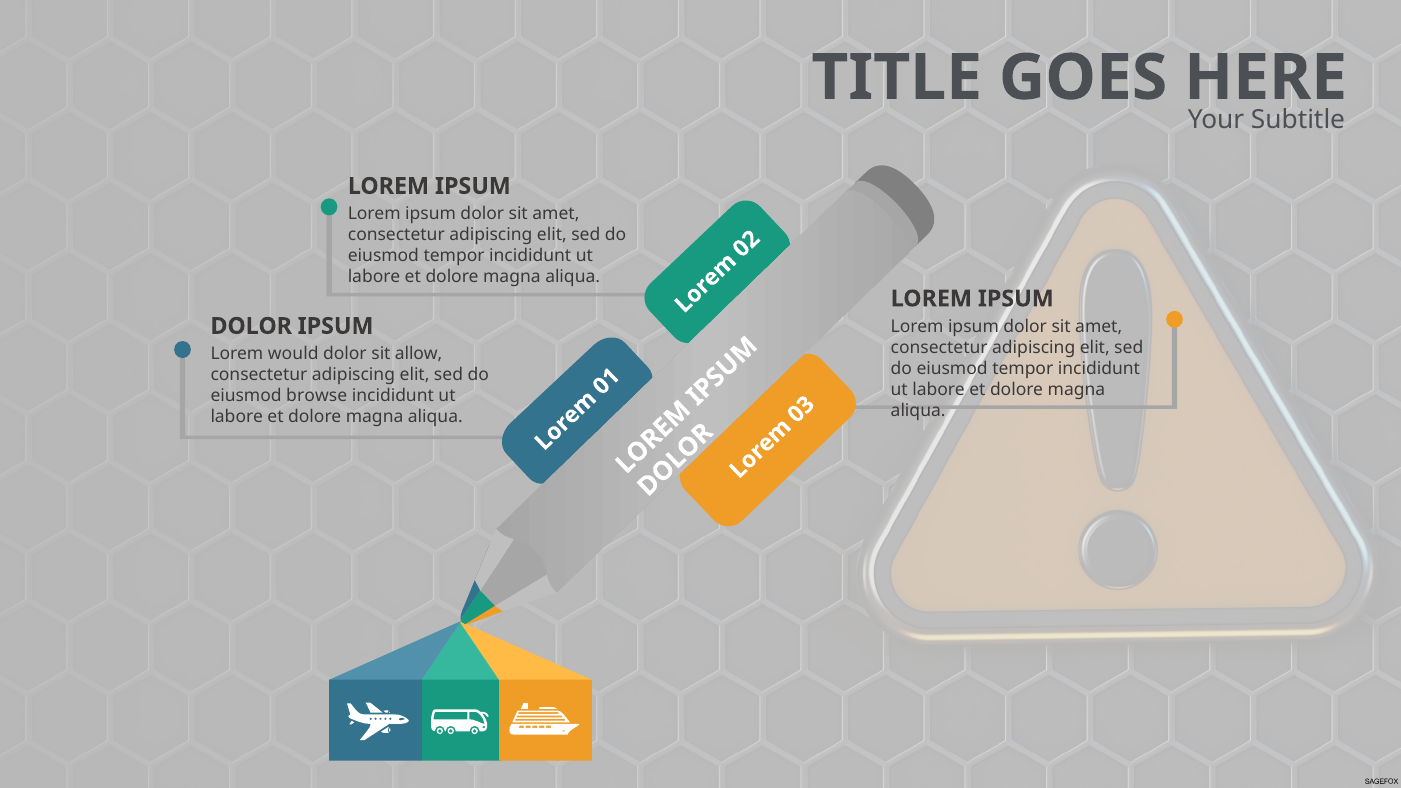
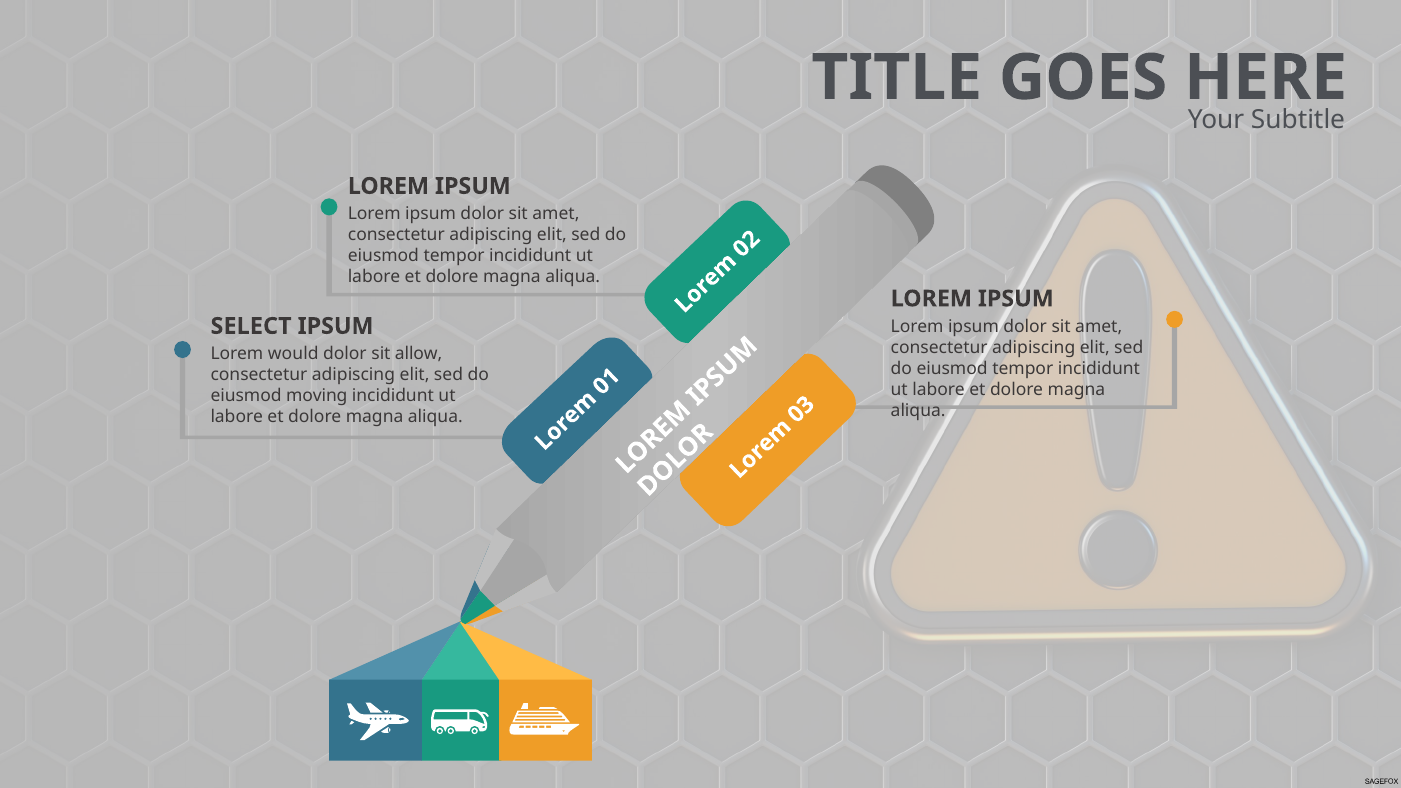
DOLOR at (251, 326): DOLOR -> SELECT
browse: browse -> moving
